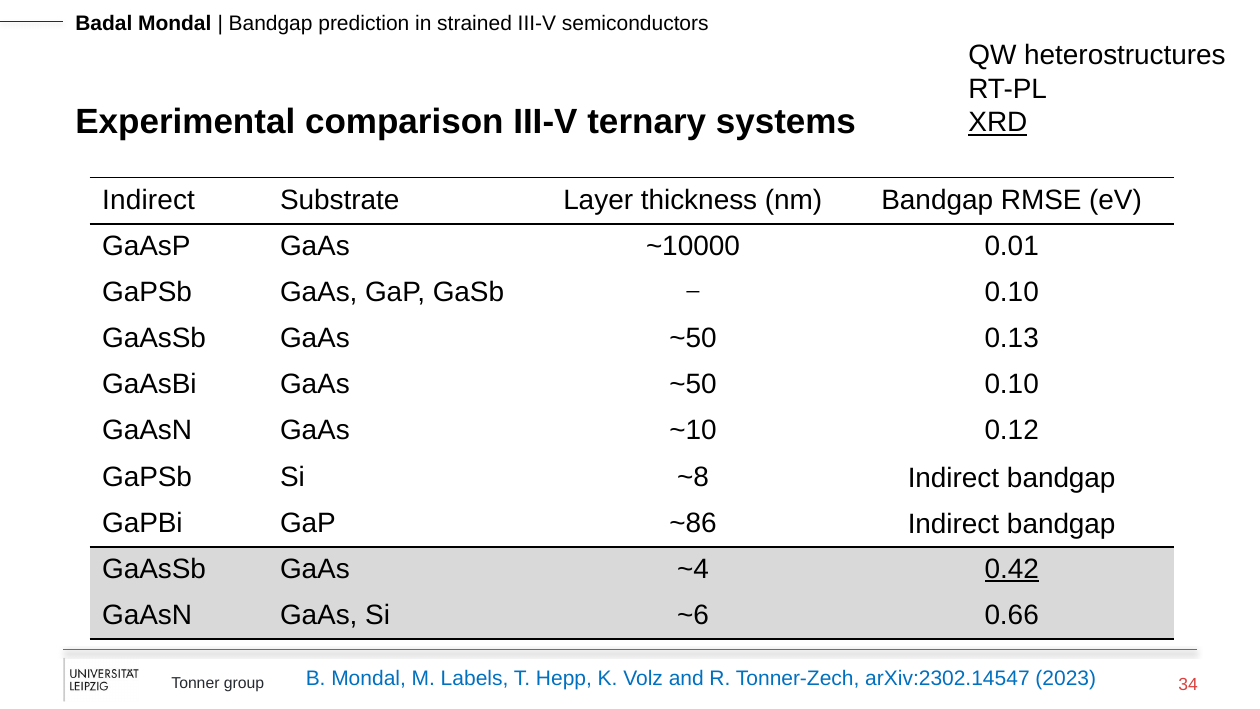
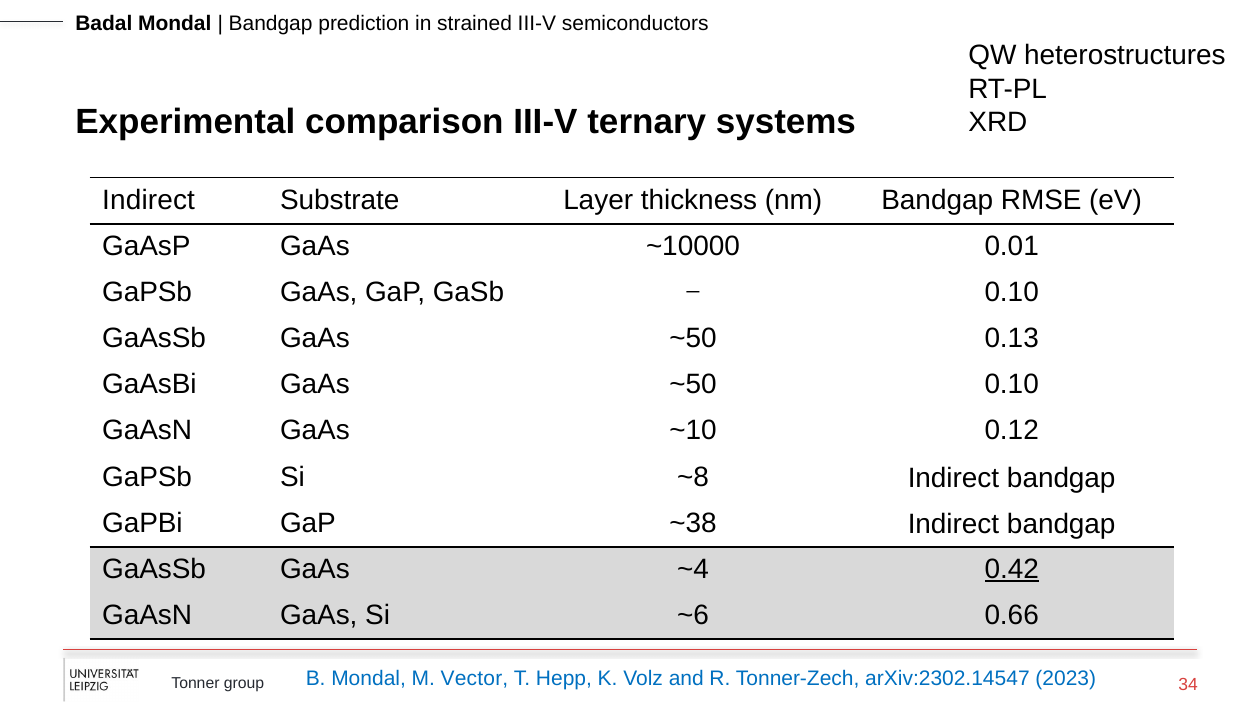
XRD underline: present -> none
~86: ~86 -> ~38
Labels: Labels -> Vector
